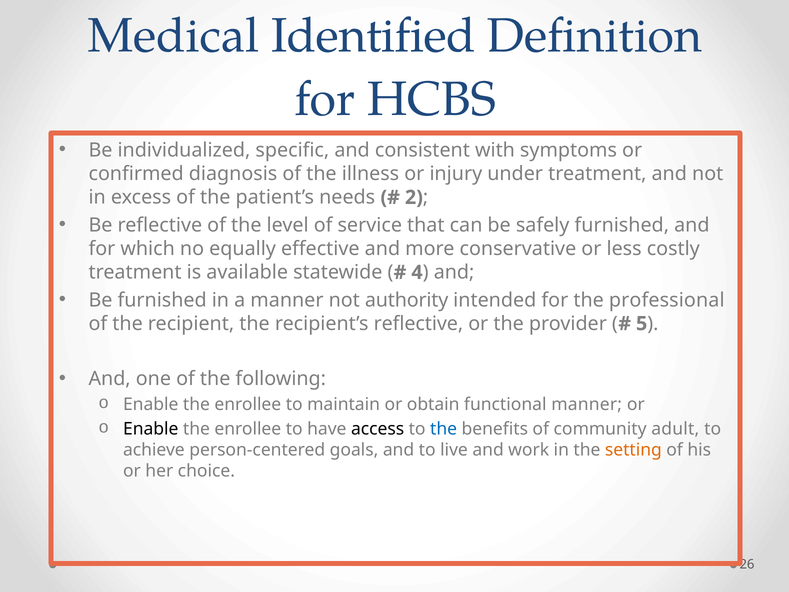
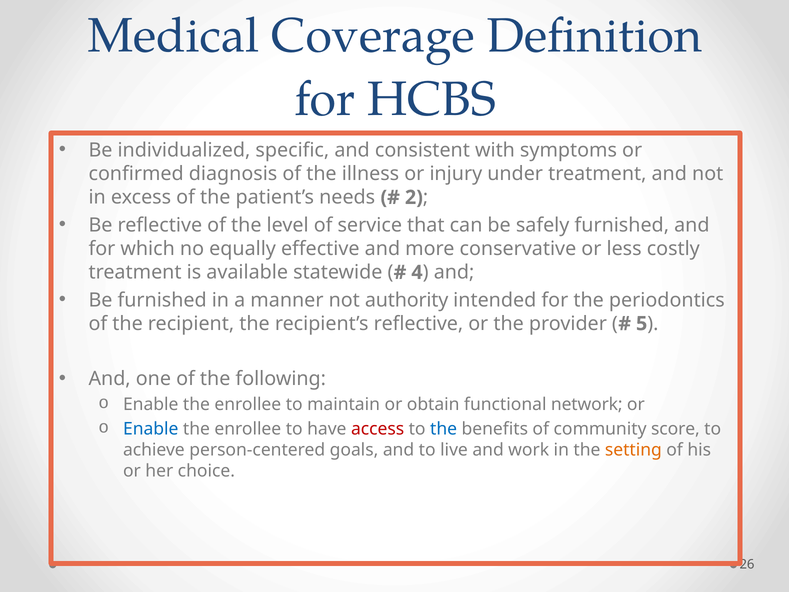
Identified: Identified -> Coverage
professional: professional -> periodontics
functional manner: manner -> network
Enable at (151, 429) colour: black -> blue
access colour: black -> red
adult: adult -> score
